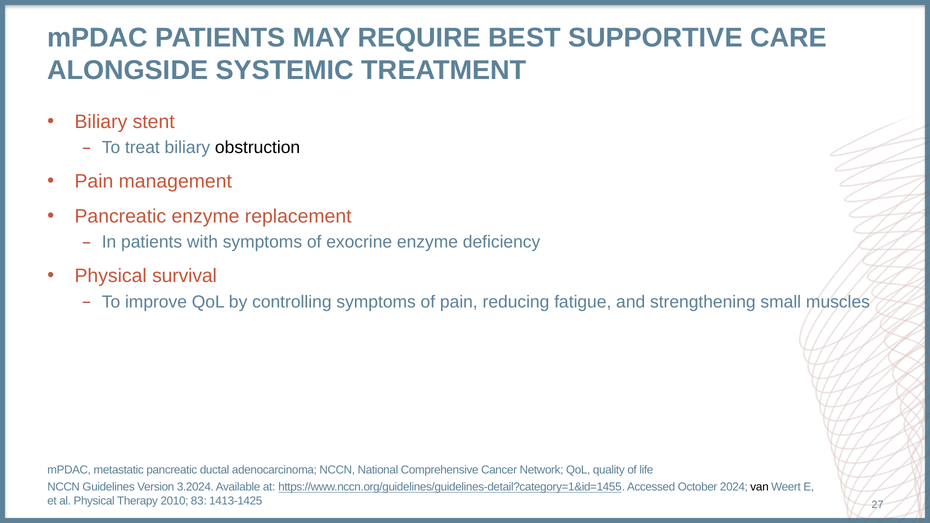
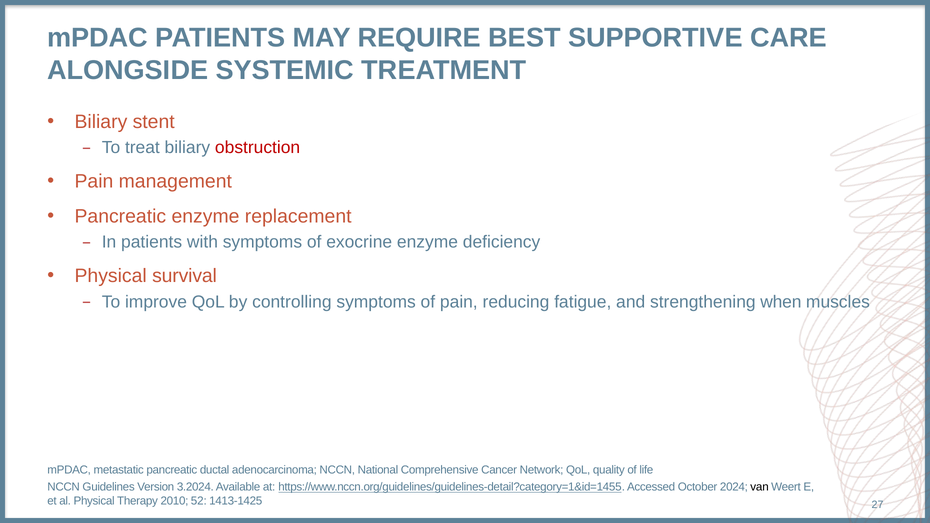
obstruction colour: black -> red
small: small -> when
83: 83 -> 52
